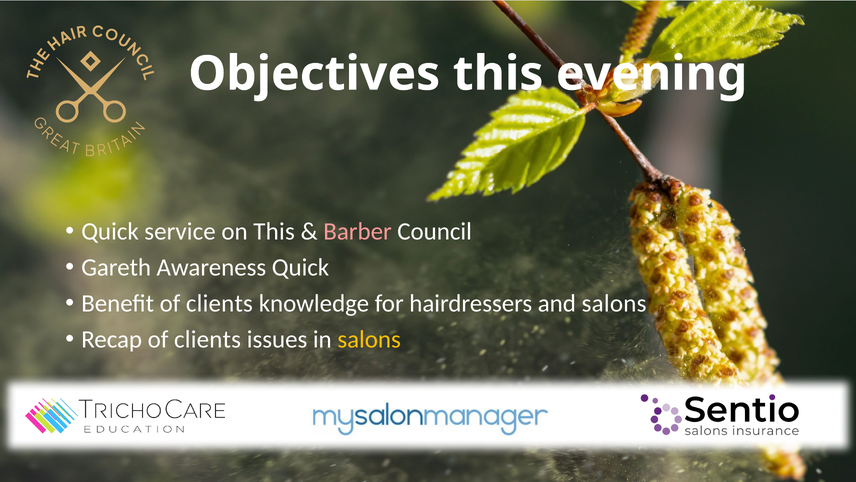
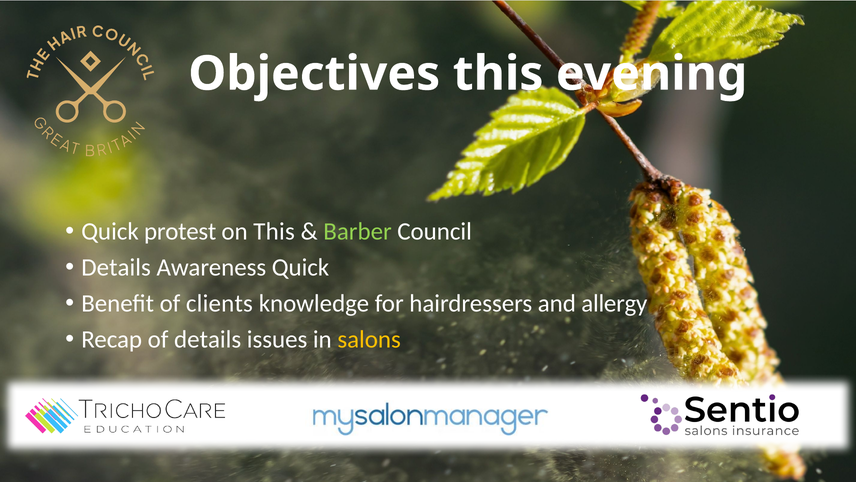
service: service -> protest
Barber colour: pink -> light green
Gareth at (116, 267): Gareth -> Details
and salons: salons -> allergy
Recap of clients: clients -> details
